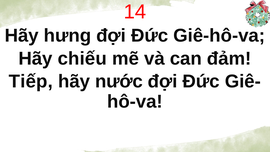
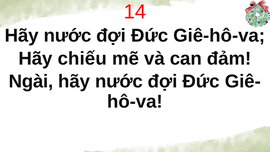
hưng at (67, 36): hưng -> nước
Tiếp: Tiếp -> Ngài
